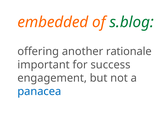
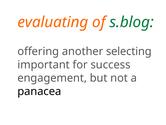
embedded: embedded -> evaluating
rationale: rationale -> selecting
panacea colour: blue -> black
